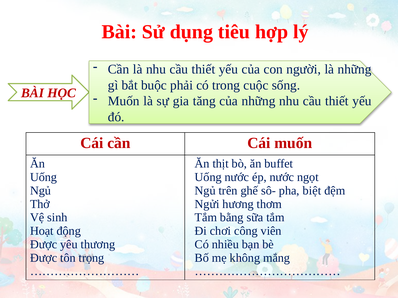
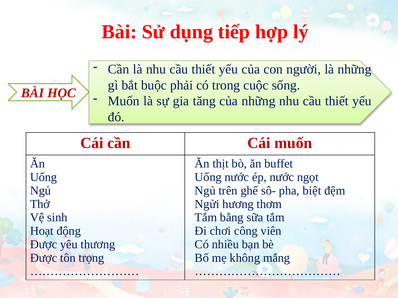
tiêu: tiêu -> tiếp
